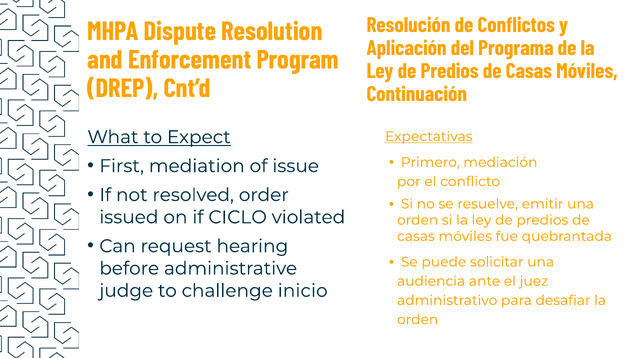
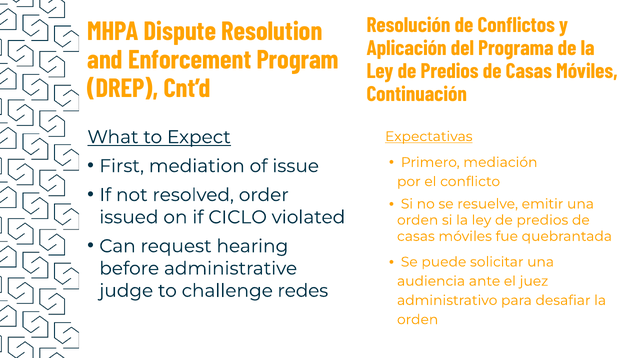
inicio: inicio -> redes
